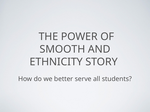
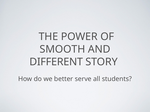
ETHNICITY: ETHNICITY -> DIFFERENT
